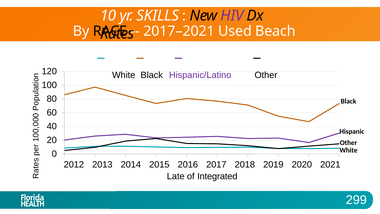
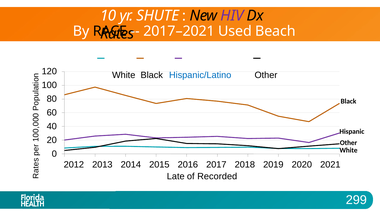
SKILLS: SKILLS -> SHUTE
Hispanic/Latino colour: purple -> blue
Integrated: Integrated -> Recorded
